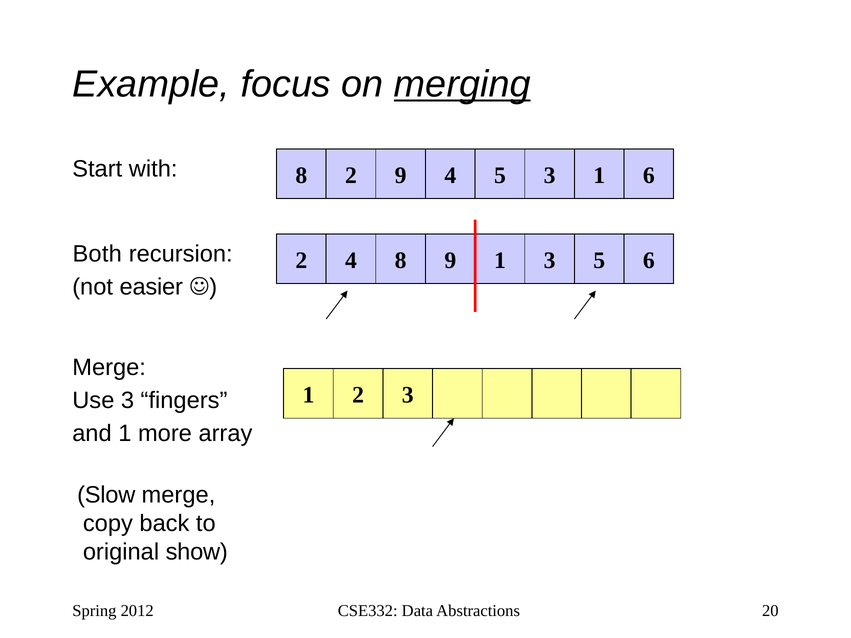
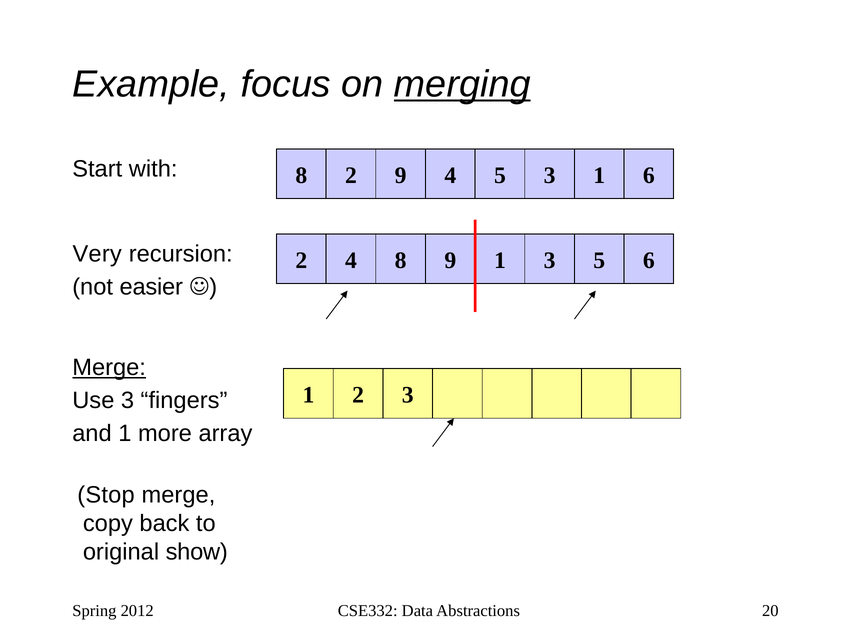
Both: Both -> Very
Merge at (109, 368) underline: none -> present
Slow: Slow -> Stop
